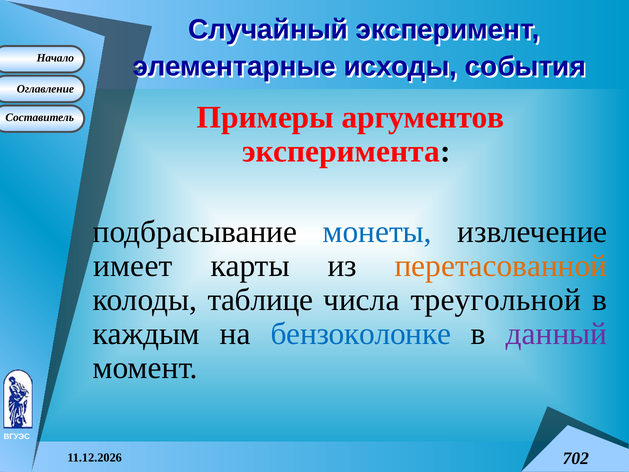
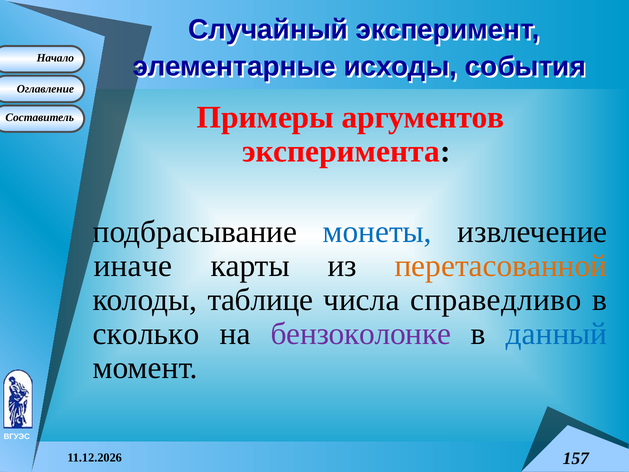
имеет: имеет -> иначе
треугольной: треугольной -> справедливо
каждым: каждым -> сколько
бензоколонке colour: blue -> purple
данный colour: purple -> blue
702: 702 -> 157
